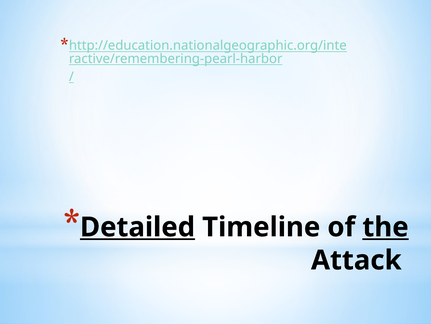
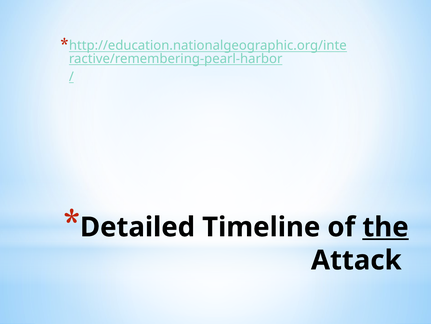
Detailed underline: present -> none
